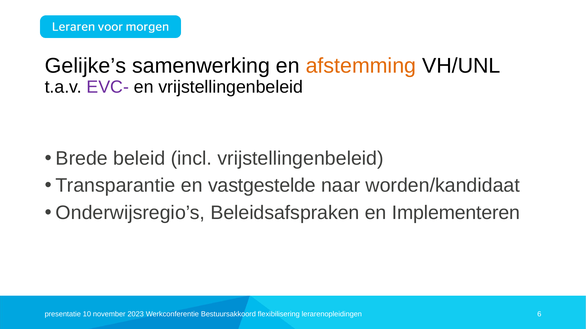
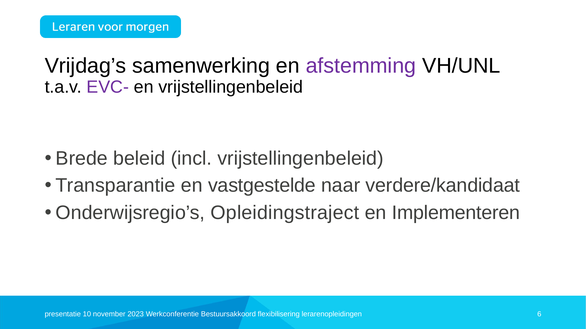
Gelijke’s: Gelijke’s -> Vrijdag’s
afstemming colour: orange -> purple
worden/kandidaat: worden/kandidaat -> verdere/kandidaat
Beleidsafspraken: Beleidsafspraken -> Opleidingstraject
